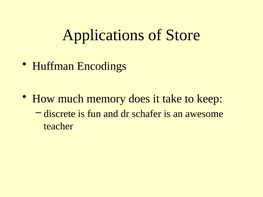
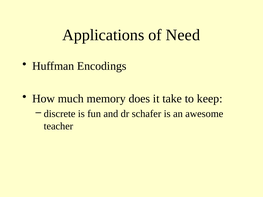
Store: Store -> Need
